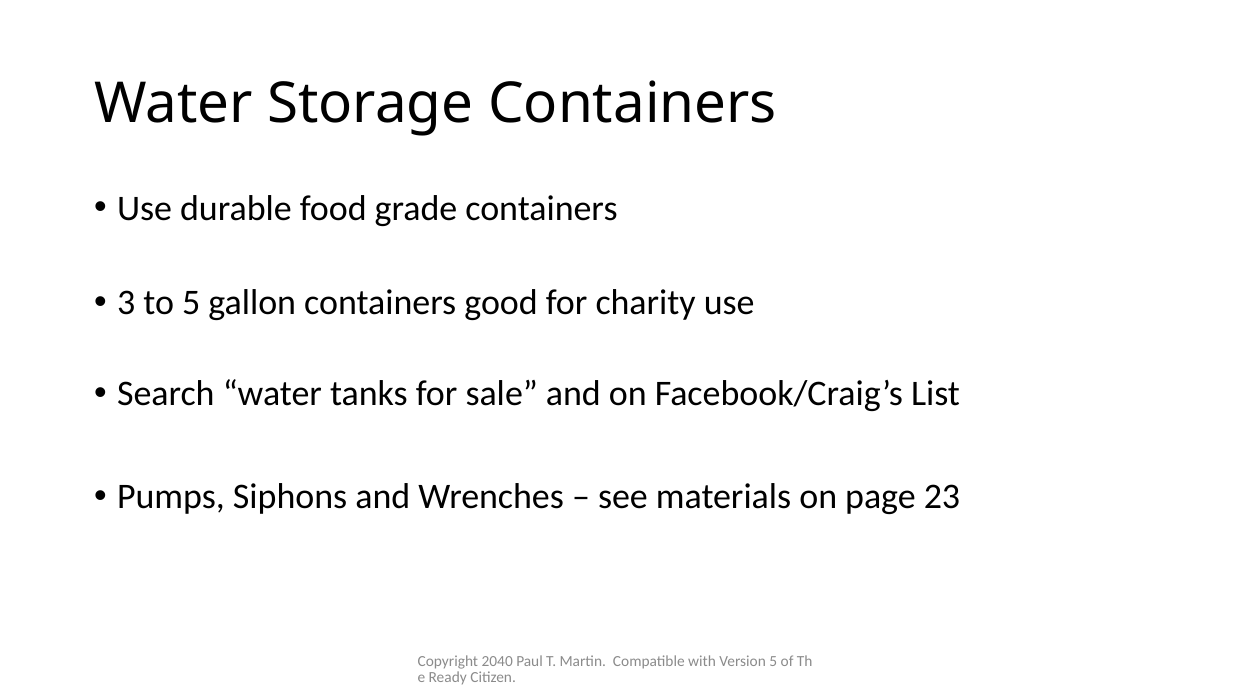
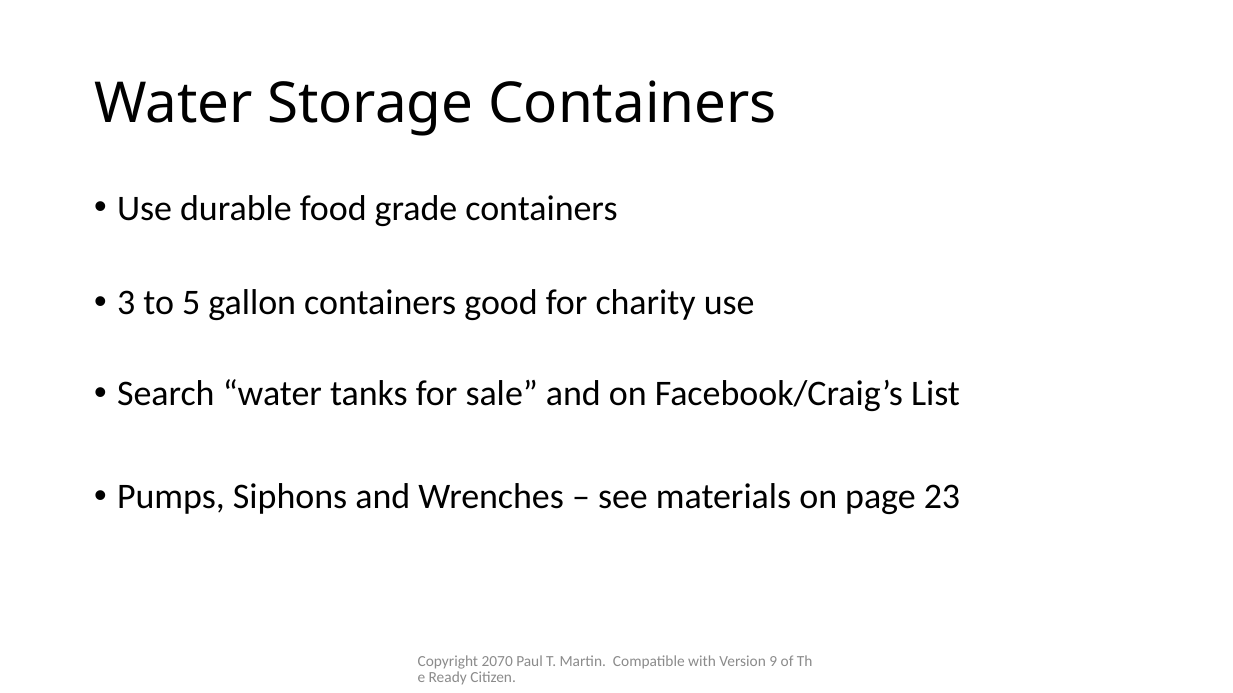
2040: 2040 -> 2070
Version 5: 5 -> 9
